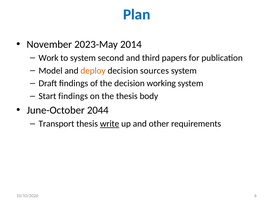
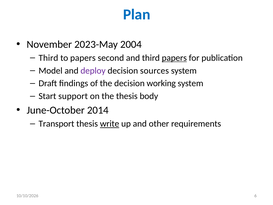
2014: 2014 -> 2004
Work at (48, 58): Work -> Third
to system: system -> papers
papers at (174, 58) underline: none -> present
deploy colour: orange -> purple
Start findings: findings -> support
2044: 2044 -> 2014
